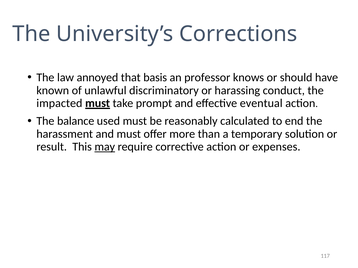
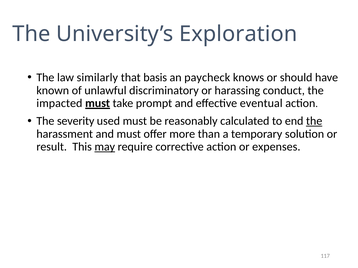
Corrections: Corrections -> Exploration
annoyed: annoyed -> similarly
professor: professor -> paycheck
balance: balance -> severity
the at (314, 121) underline: none -> present
